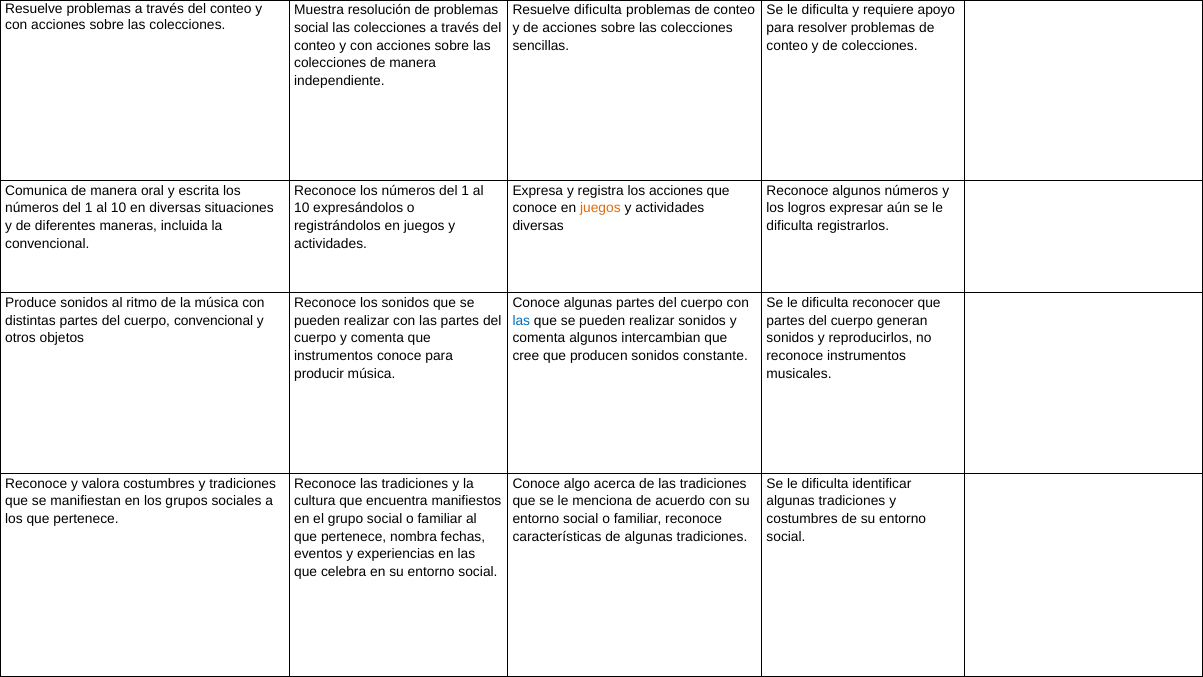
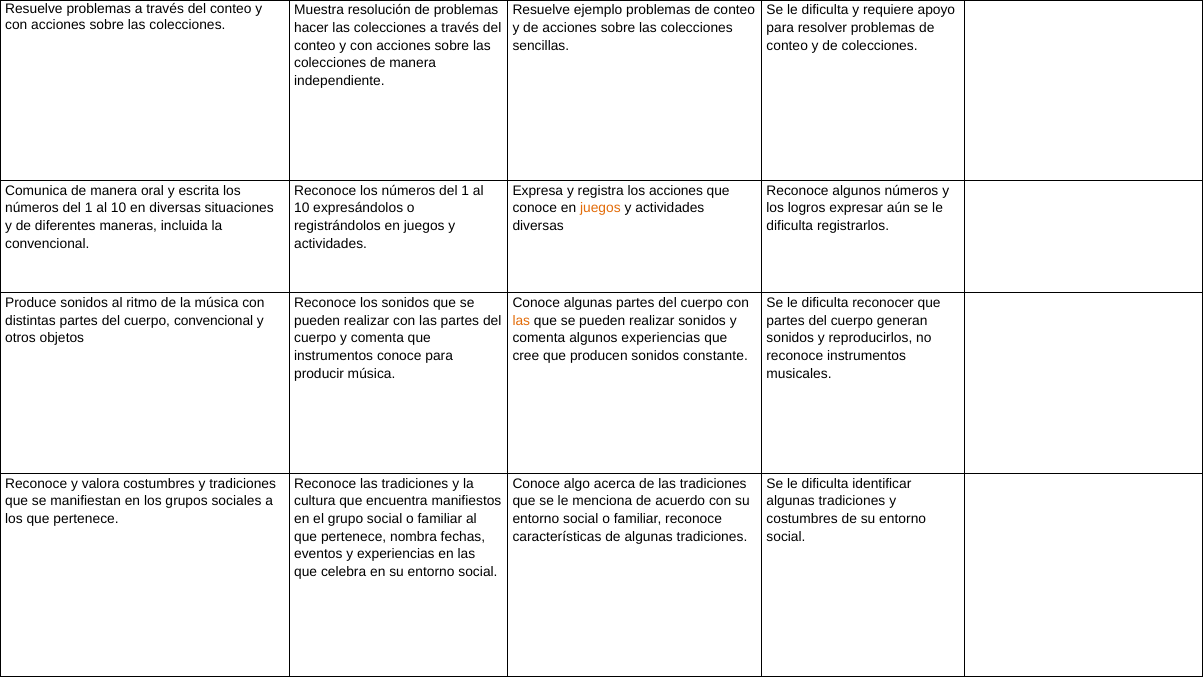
Resuelve dificulta: dificulta -> ejemplo
social at (311, 28): social -> hacer
las at (521, 321) colour: blue -> orange
algunos intercambian: intercambian -> experiencias
